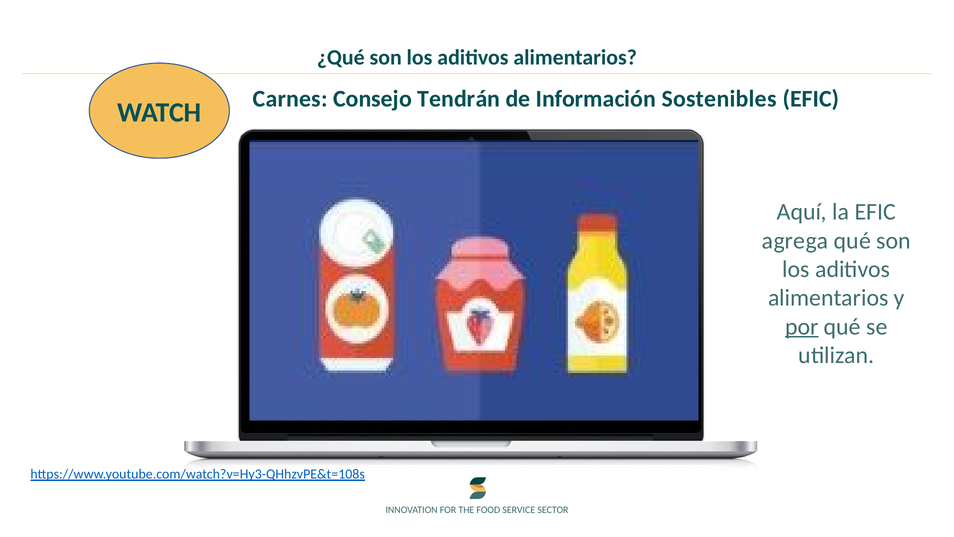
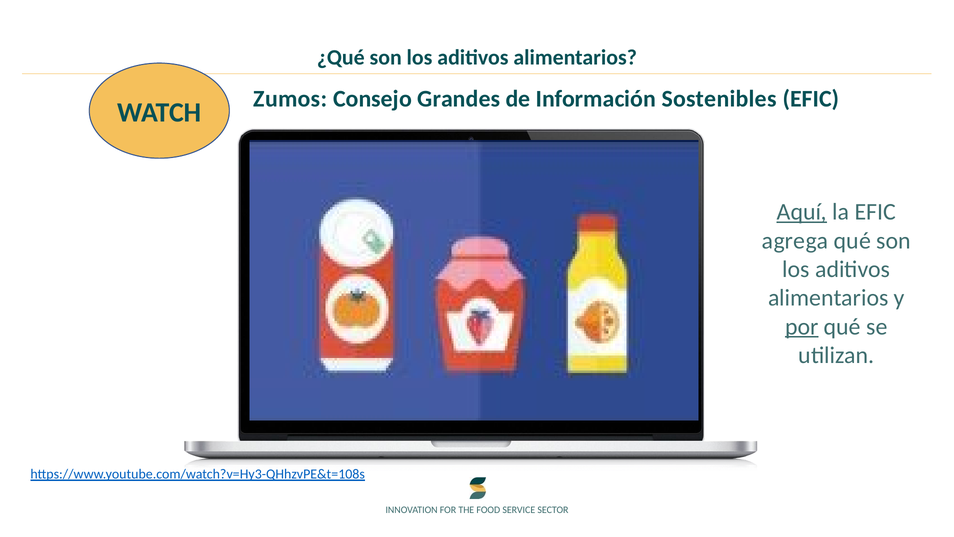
Carnes: Carnes -> Zumos
Tendrán: Tendrán -> Grandes
Aquí underline: none -> present
